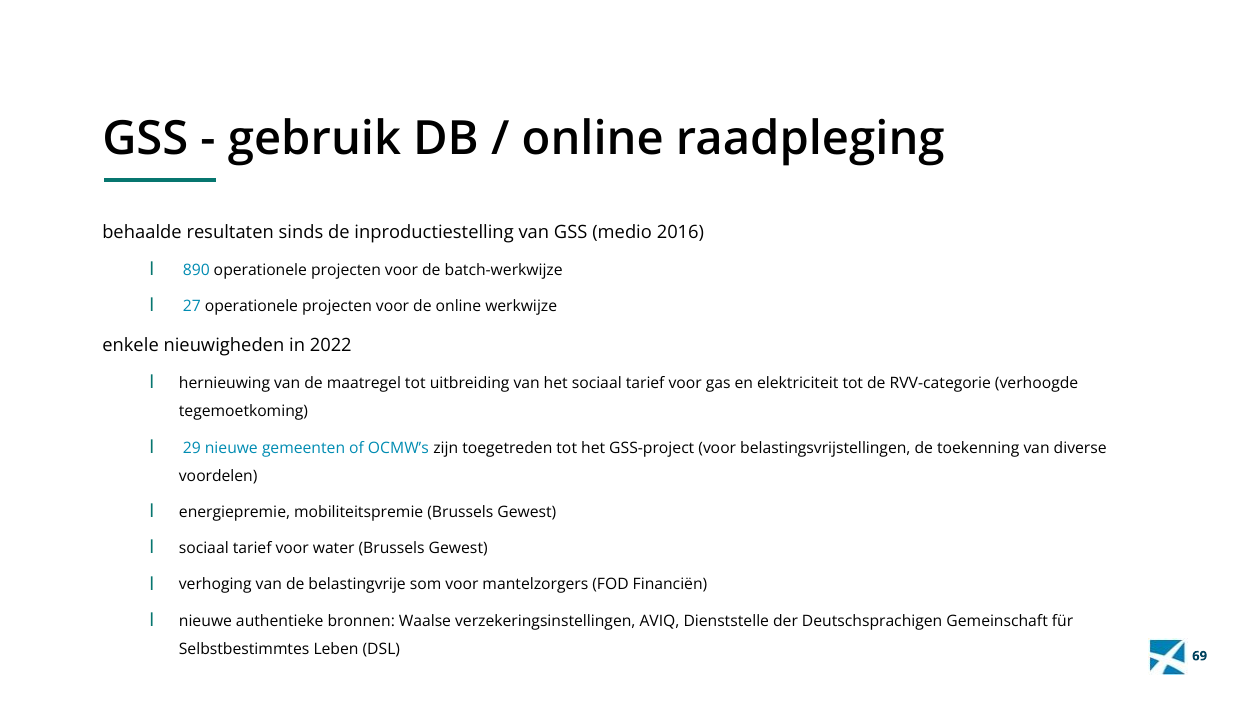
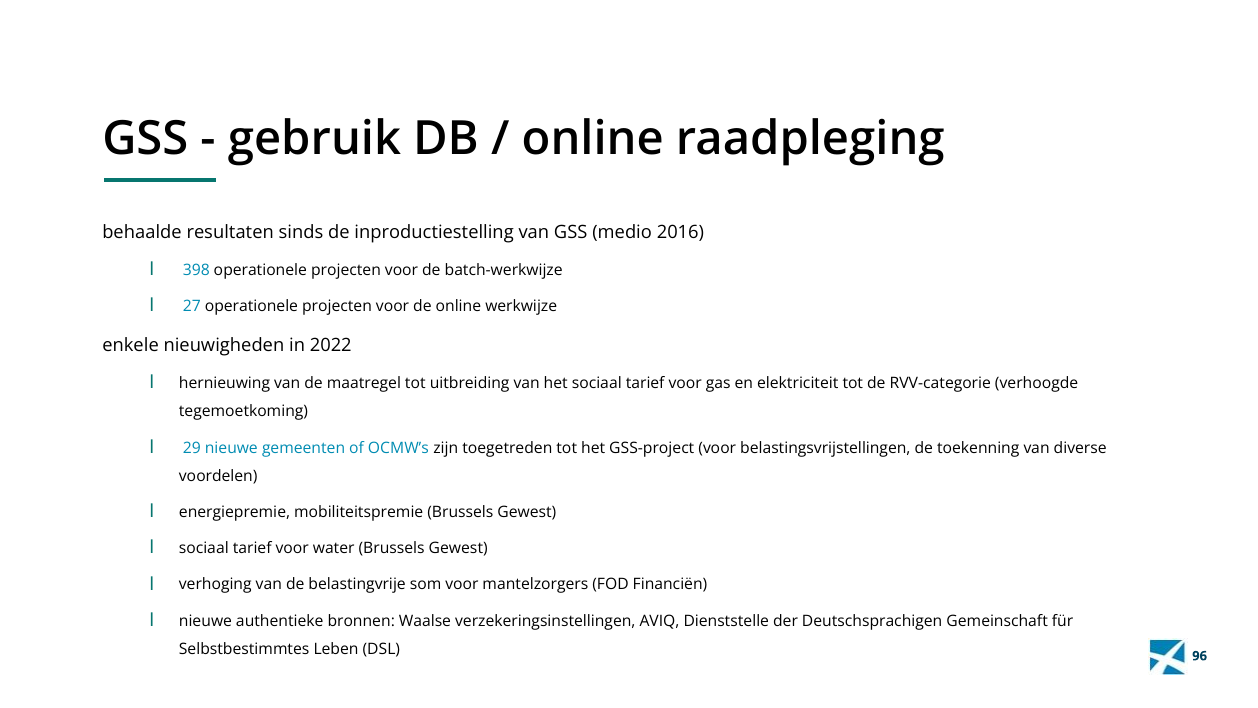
890: 890 -> 398
69: 69 -> 96
